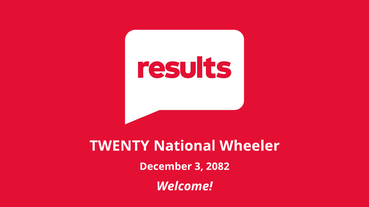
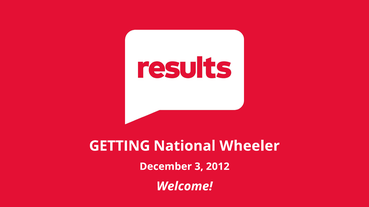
TWENTY: TWENTY -> GETTING
2082: 2082 -> 2012
